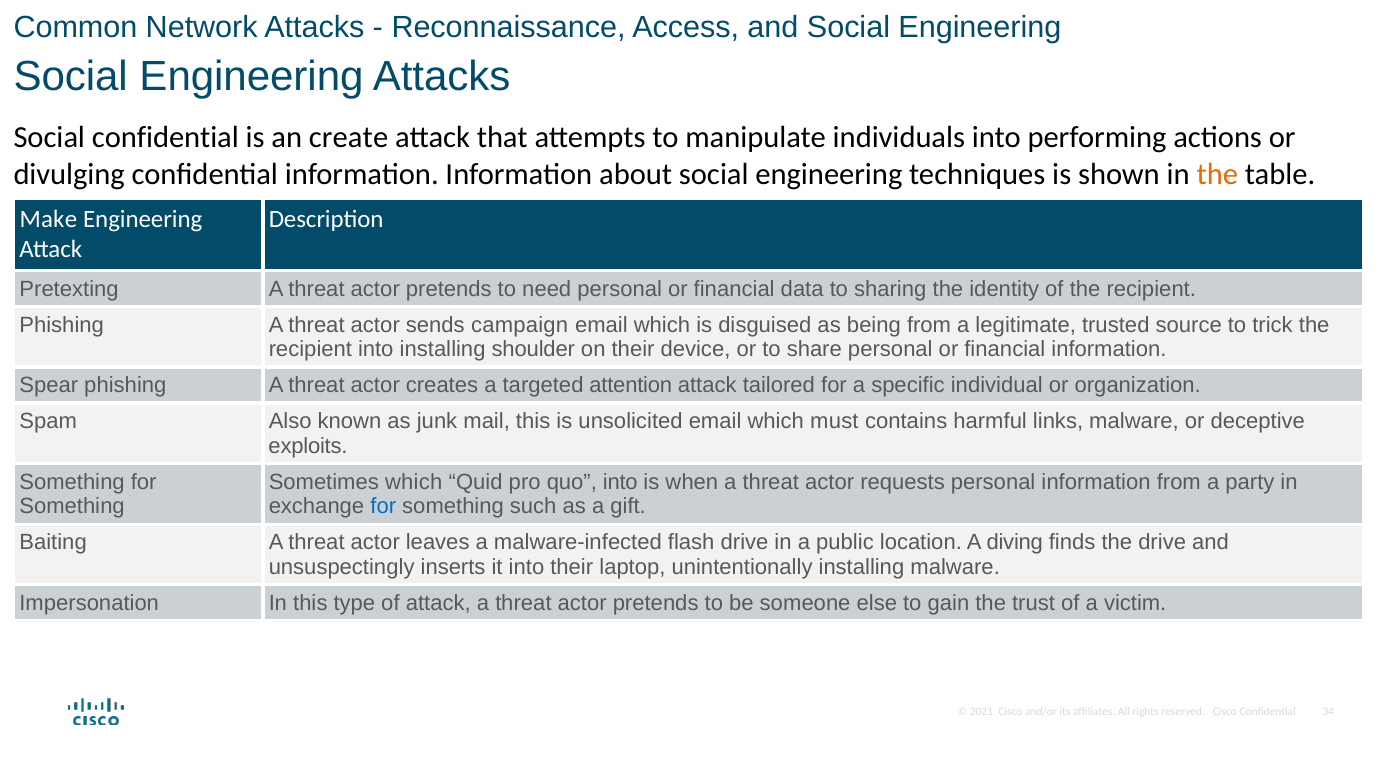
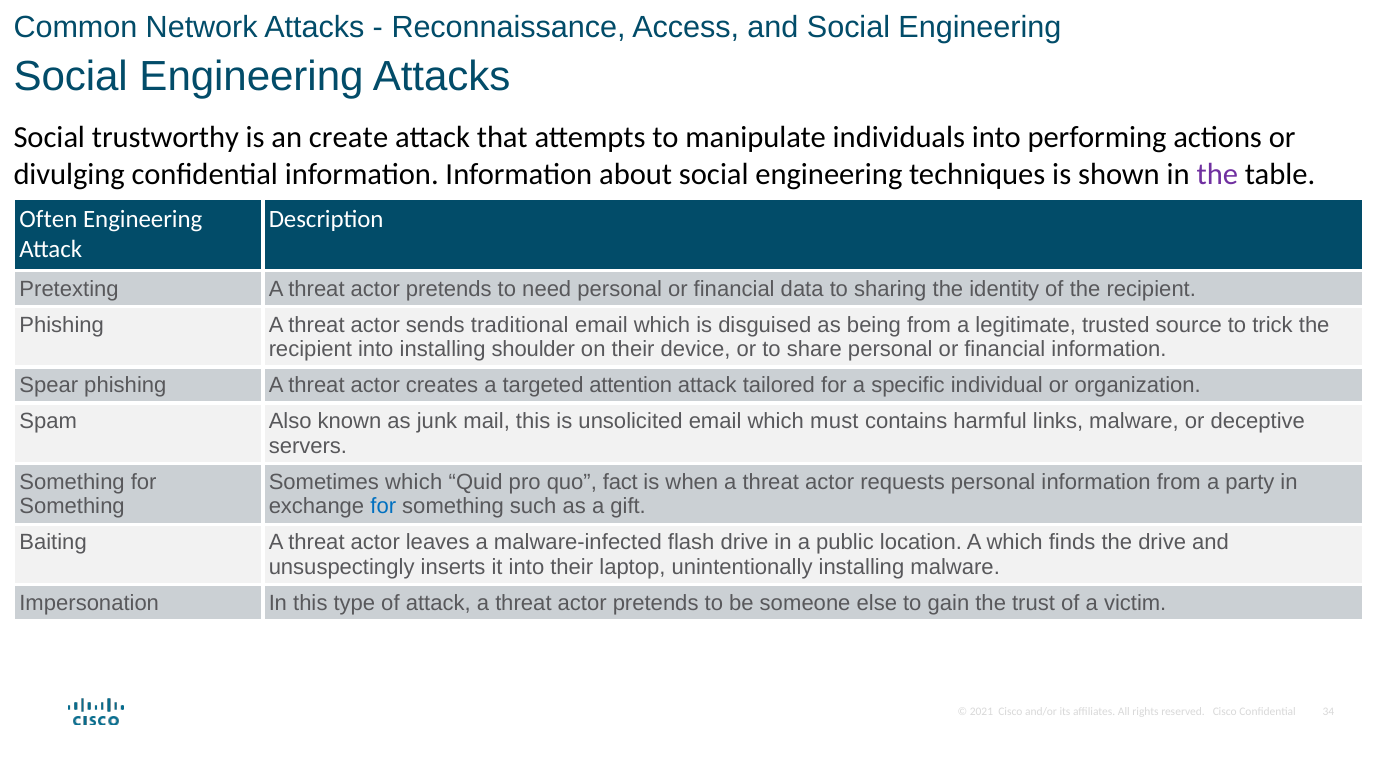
Social confidential: confidential -> trustworthy
the at (1217, 174) colour: orange -> purple
Make: Make -> Often
campaign: campaign -> traditional
exploits: exploits -> servers
quo into: into -> fact
A diving: diving -> which
